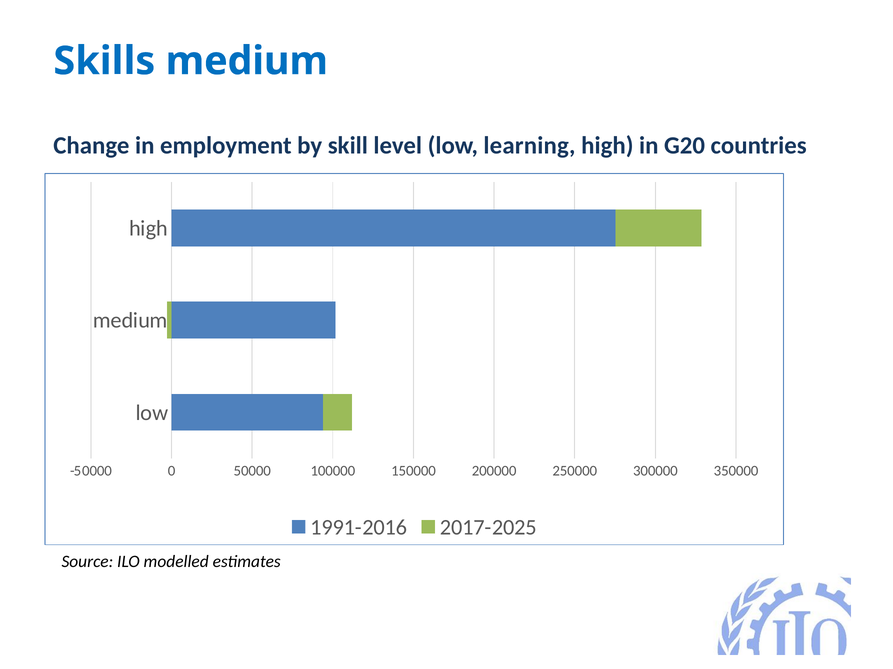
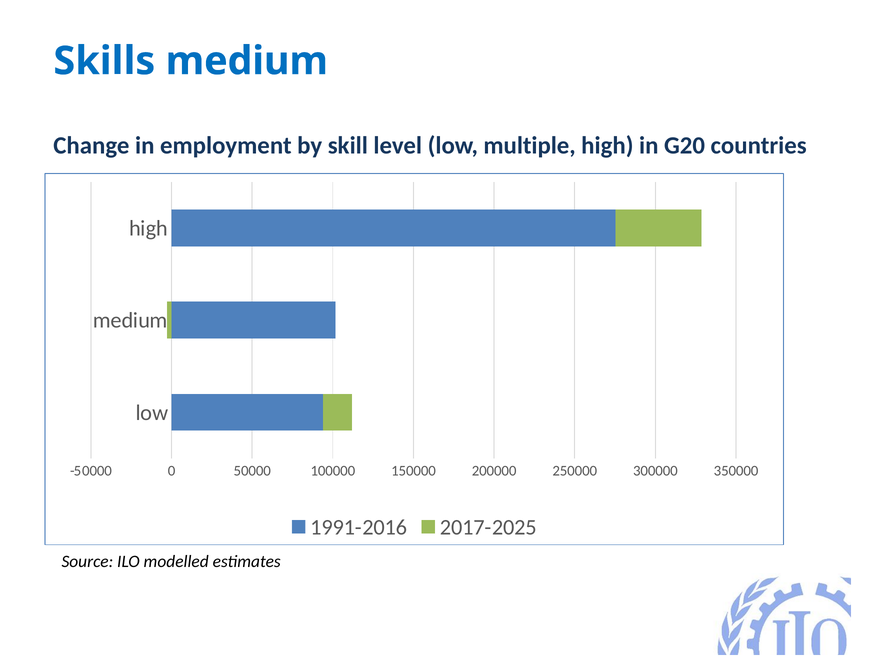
learning: learning -> multiple
